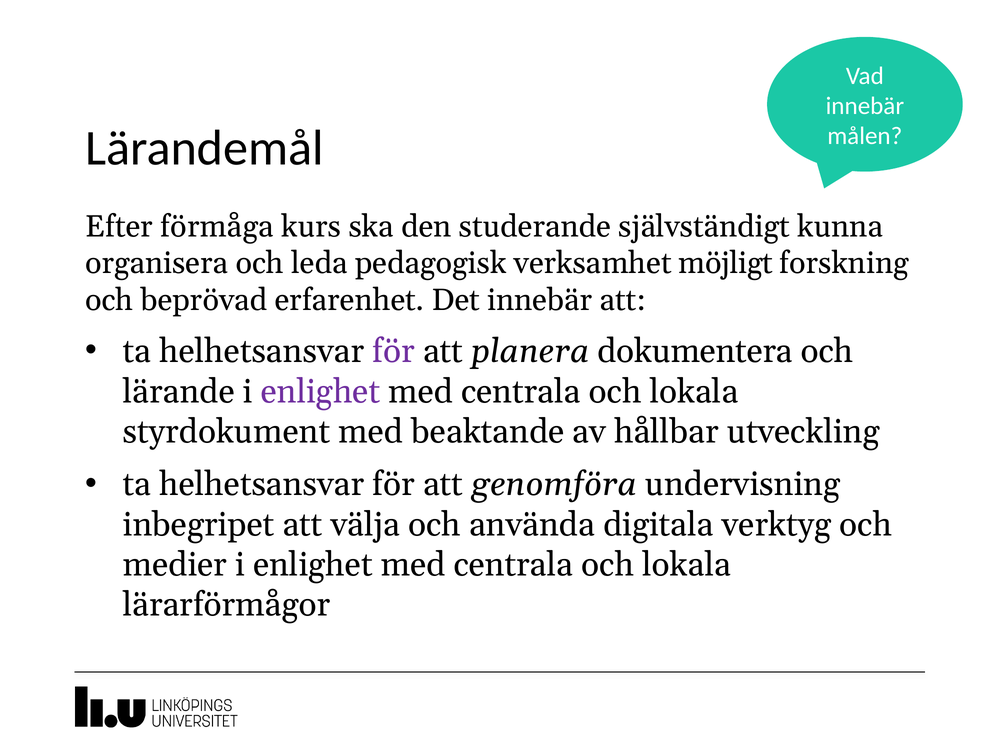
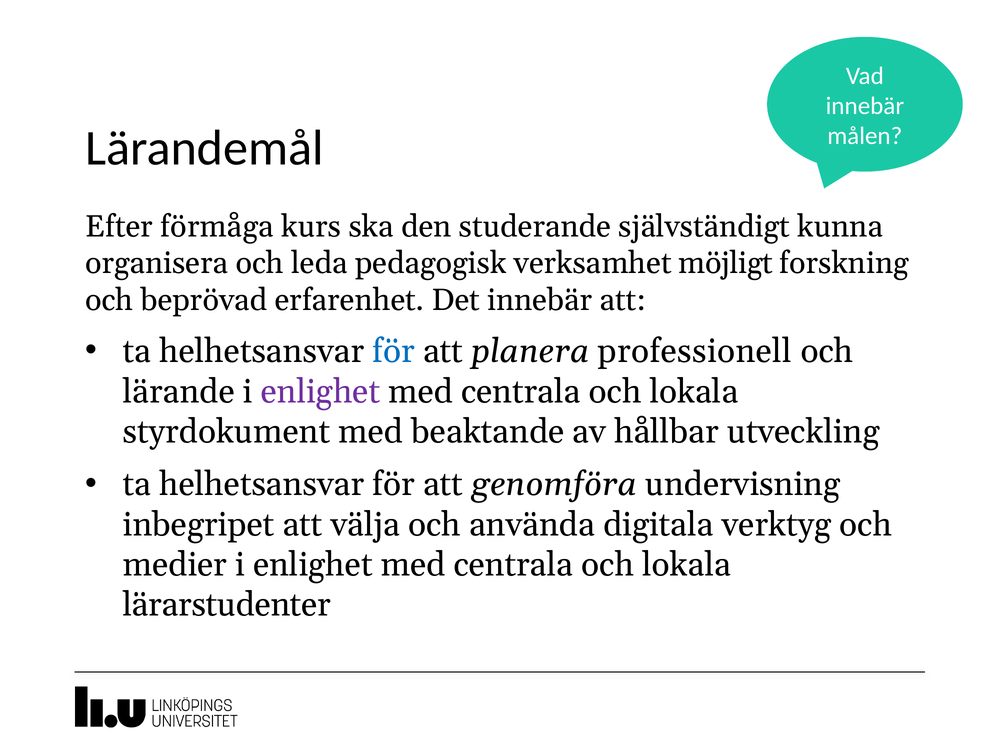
för at (394, 351) colour: purple -> blue
dokumentera: dokumentera -> professionell
lärarförmågor: lärarförmågor -> lärarstudenter
